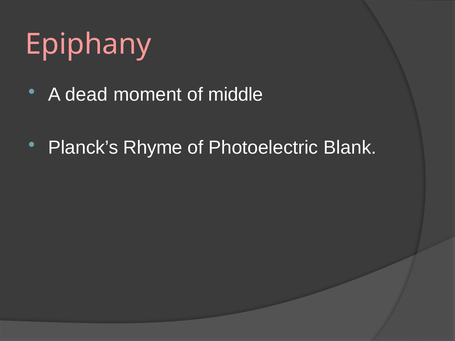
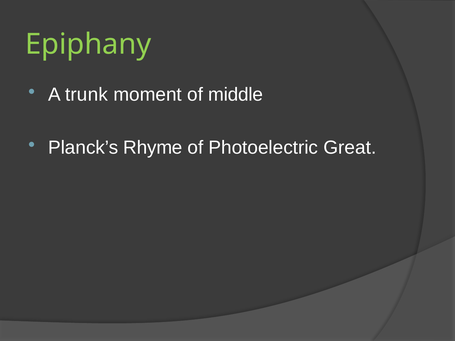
Epiphany colour: pink -> light green
dead: dead -> trunk
Blank: Blank -> Great
